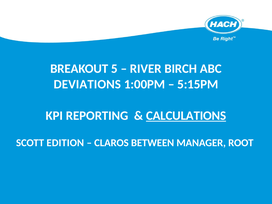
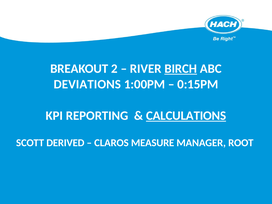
5: 5 -> 2
BIRCH underline: none -> present
5:15PM: 5:15PM -> 0:15PM
EDITION: EDITION -> DERIVED
BETWEEN: BETWEEN -> MEASURE
